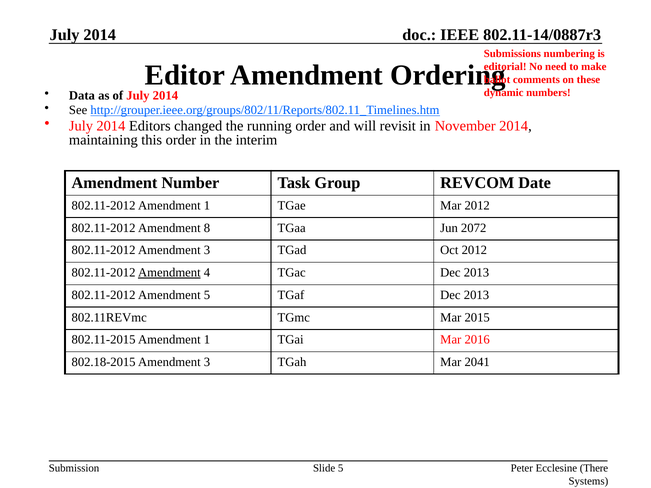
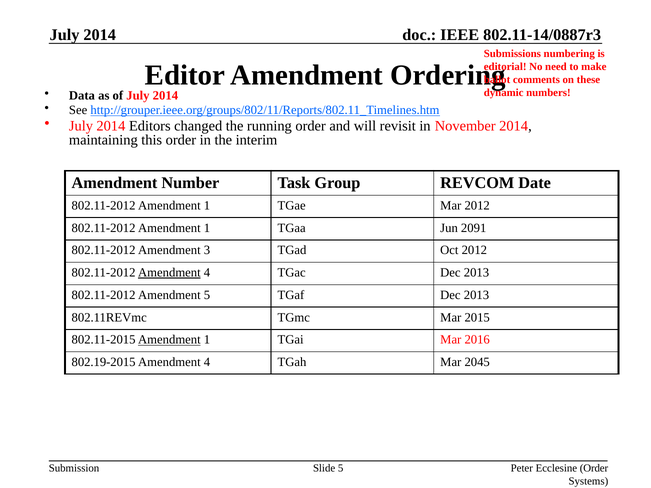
8 at (207, 228): 8 -> 1
2072: 2072 -> 2091
Amendment at (169, 340) underline: none -> present
802.18-2015: 802.18-2015 -> 802.19-2015
3 at (207, 362): 3 -> 4
2041: 2041 -> 2045
Ecclesine There: There -> Order
